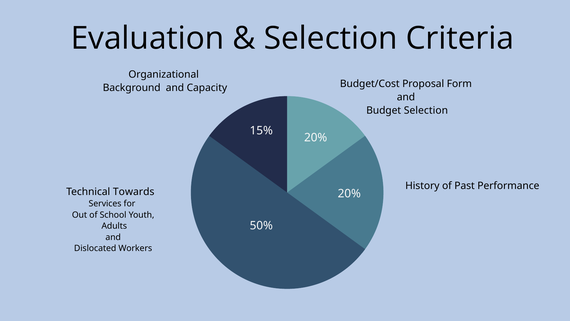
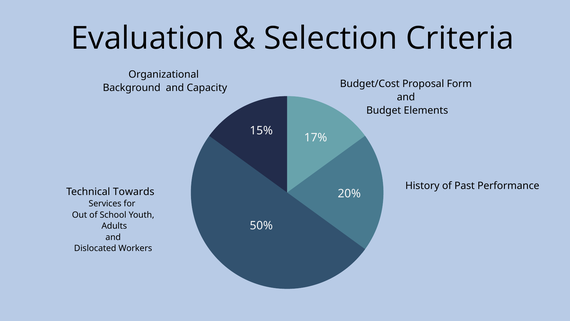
Budget Selection: Selection -> Elements
20% at (316, 138): 20% -> 17%
